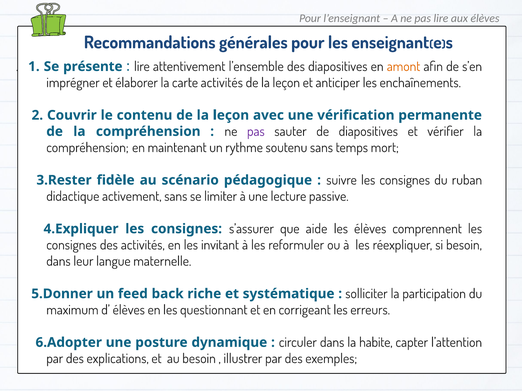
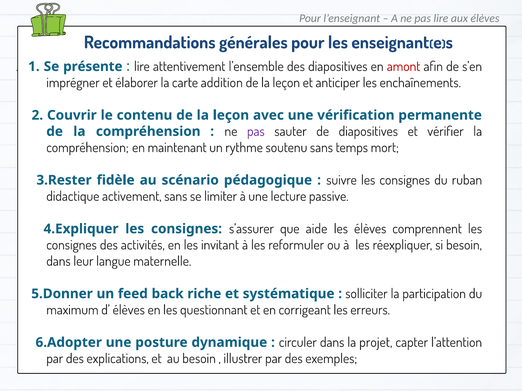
amont colour: orange -> red
carte activités: activités -> addition
habite: habite -> projet
